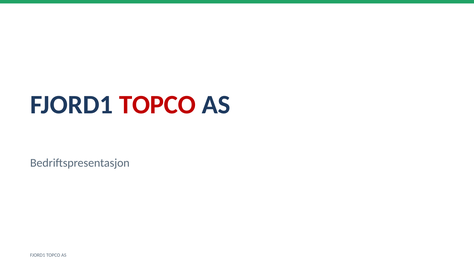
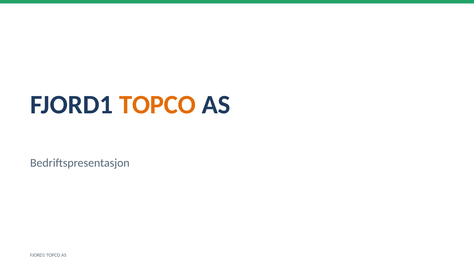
TOPCO at (157, 105) colour: red -> orange
